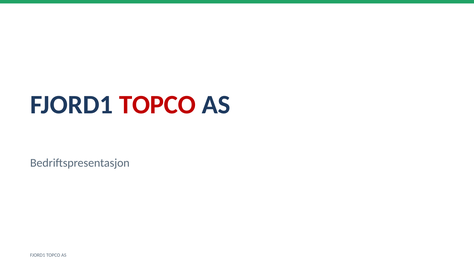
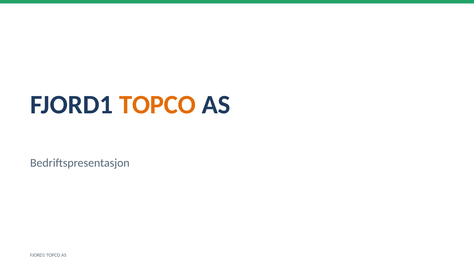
TOPCO at (157, 105) colour: red -> orange
